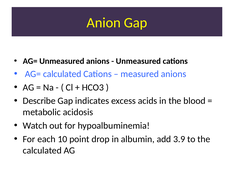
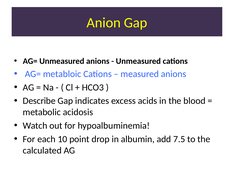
AG= calculated: calculated -> metabloic
3.9: 3.9 -> 7.5
